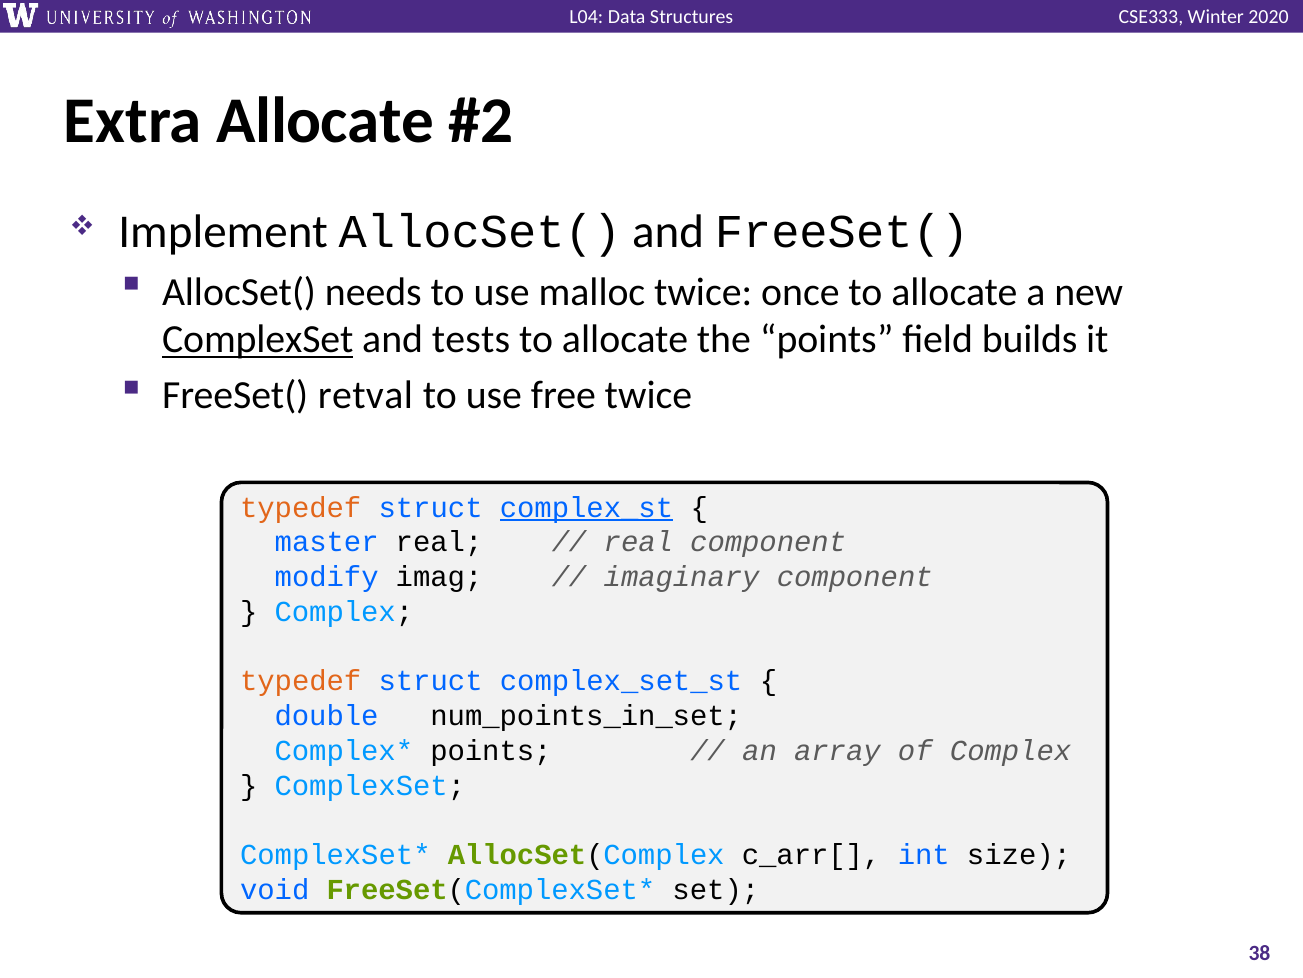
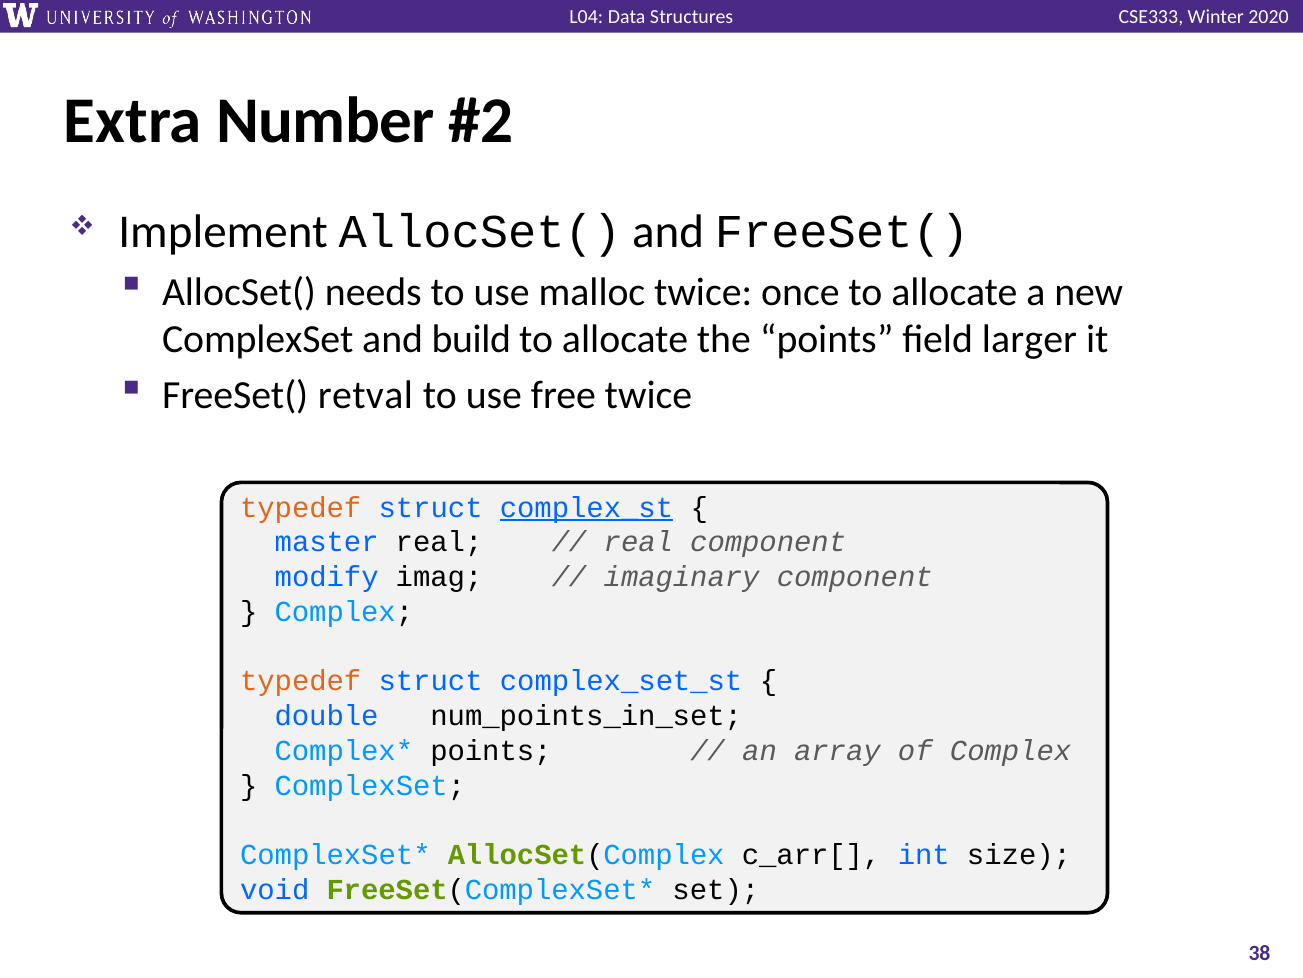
Extra Allocate: Allocate -> Number
ComplexSet at (258, 339) underline: present -> none
tests: tests -> build
builds: builds -> larger
